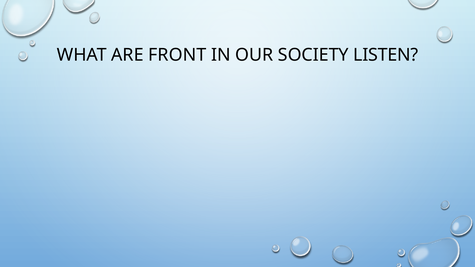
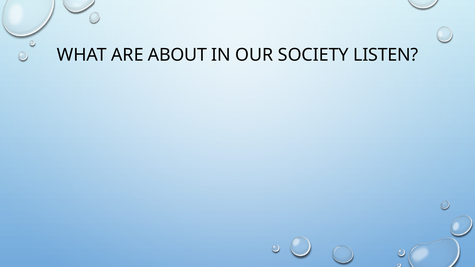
FRONT: FRONT -> ABOUT
